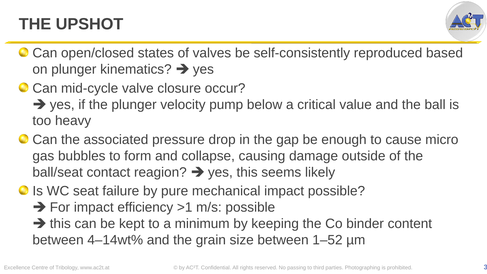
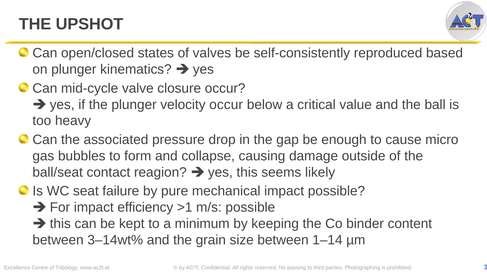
velocity pump: pump -> occur
4–14wt%: 4–14wt% -> 3–14wt%
1–52: 1–52 -> 1–14
